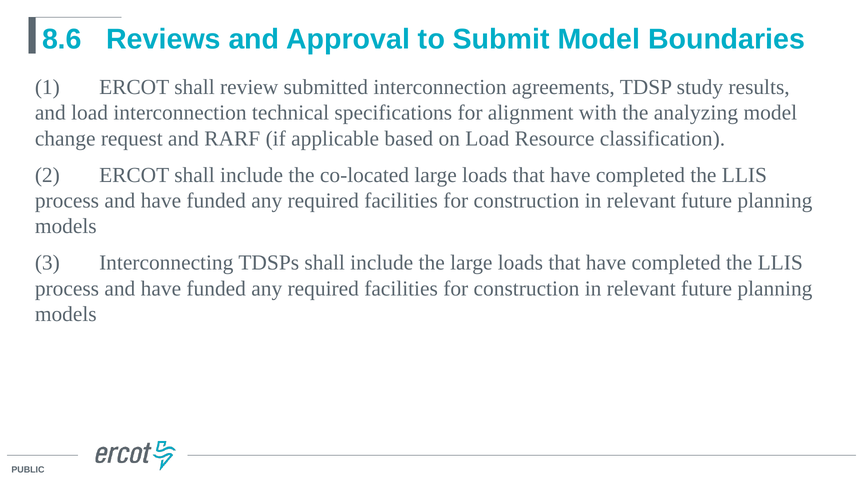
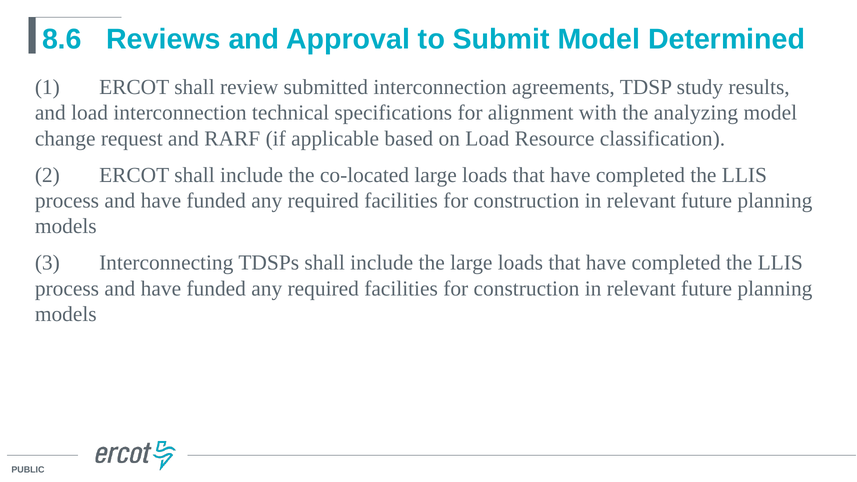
Boundaries: Boundaries -> Determined
